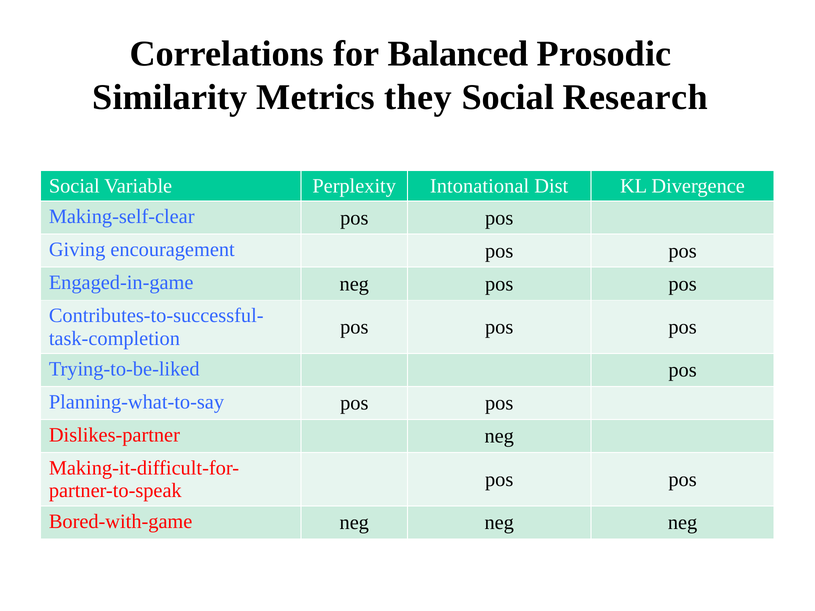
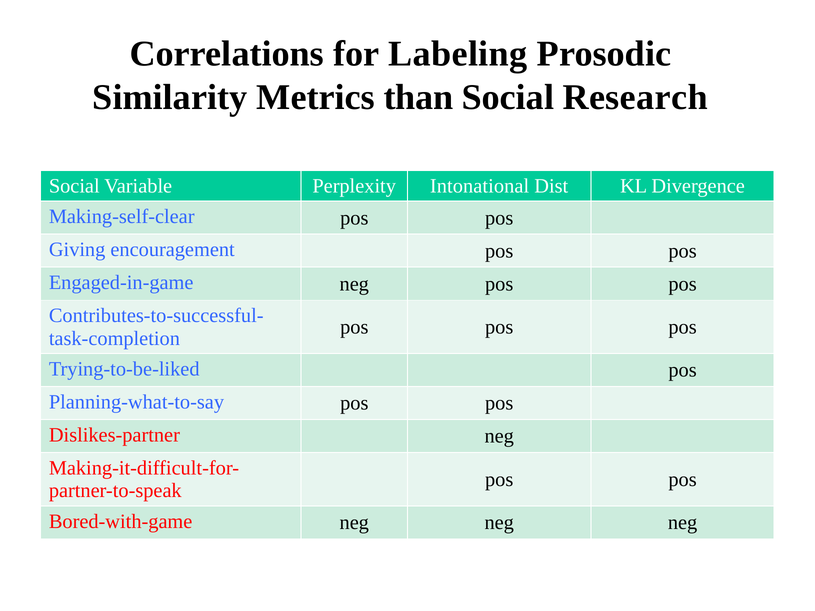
Balanced: Balanced -> Labeling
they: they -> than
